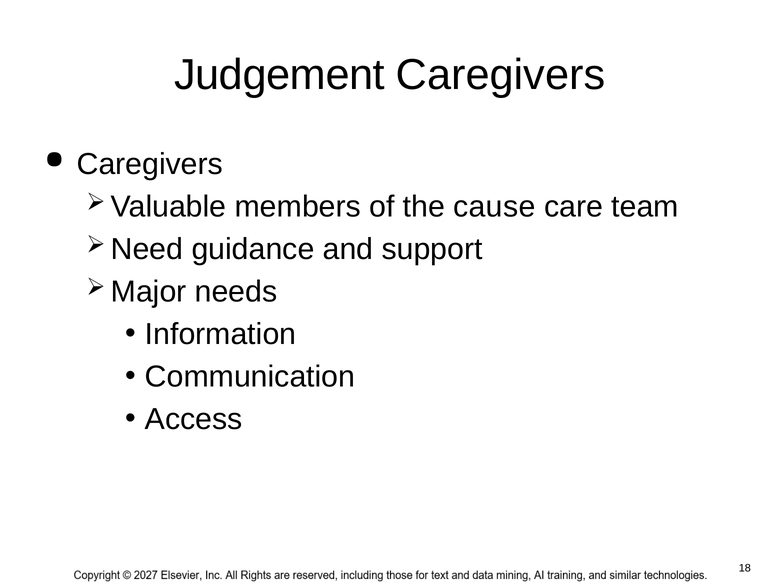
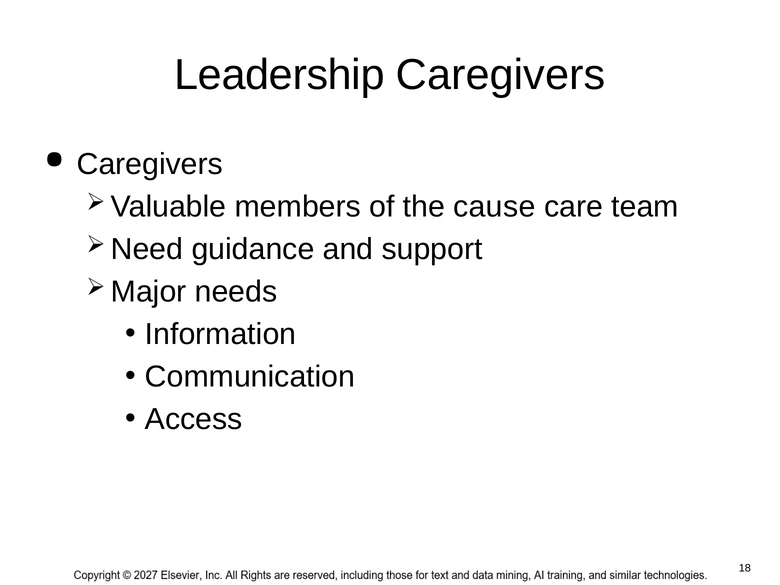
Judgement: Judgement -> Leadership
